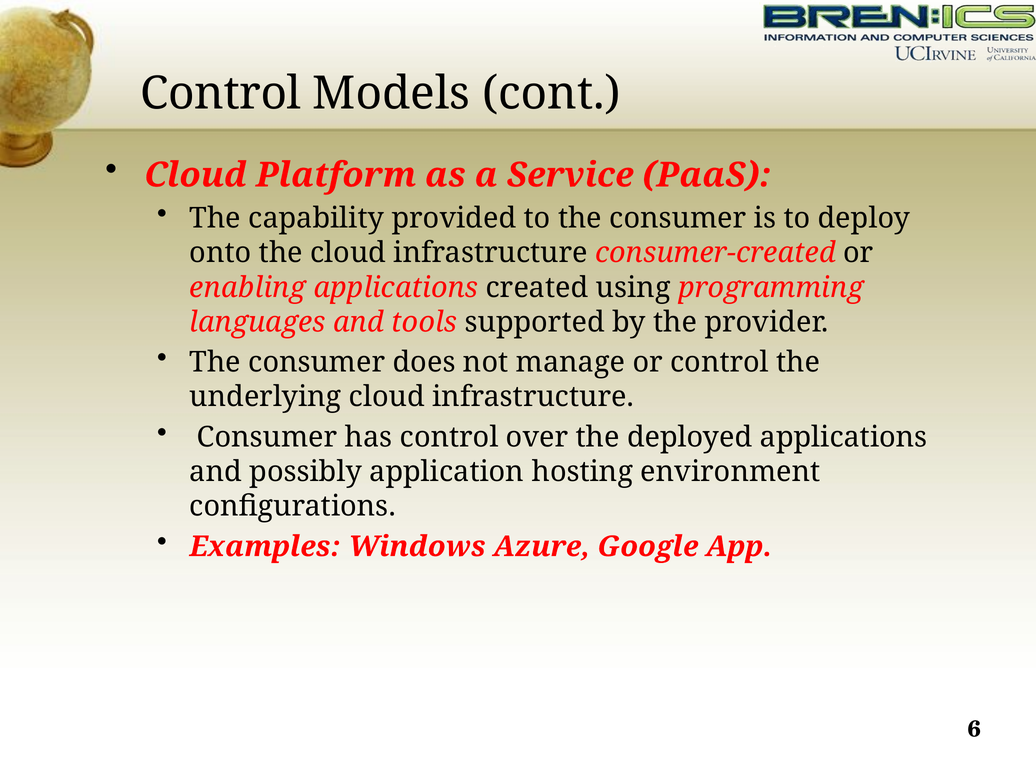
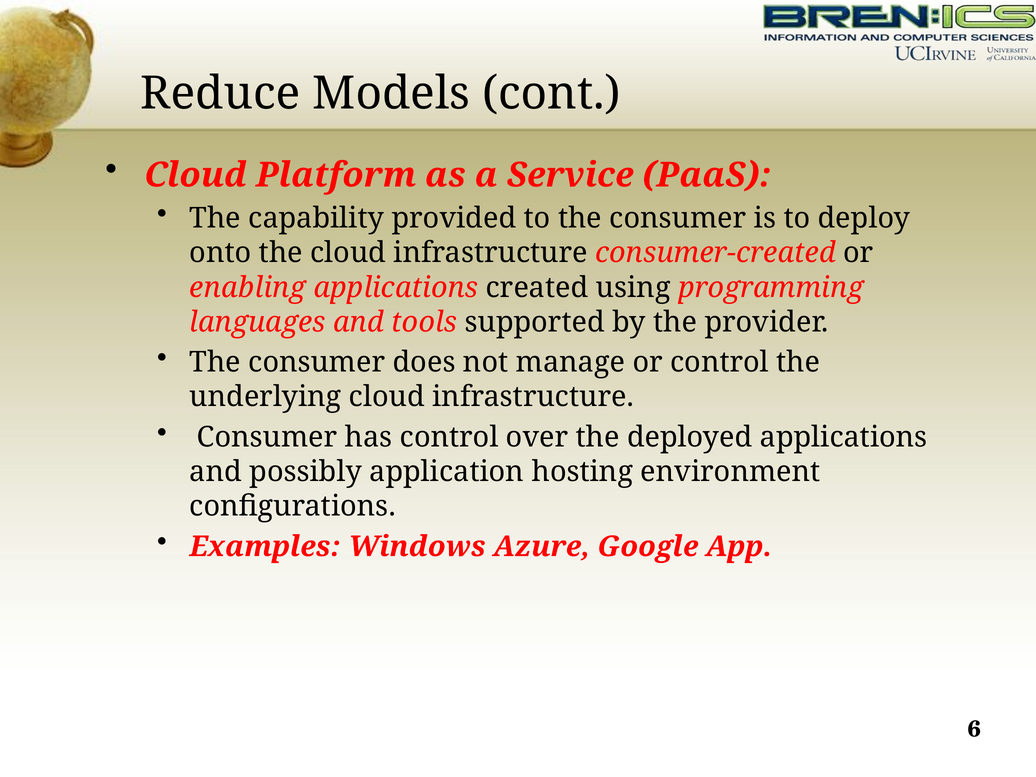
Control at (221, 94): Control -> Reduce
